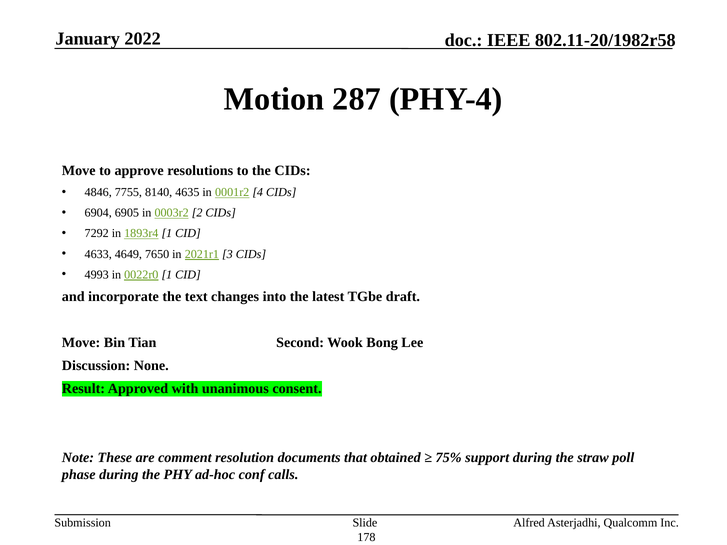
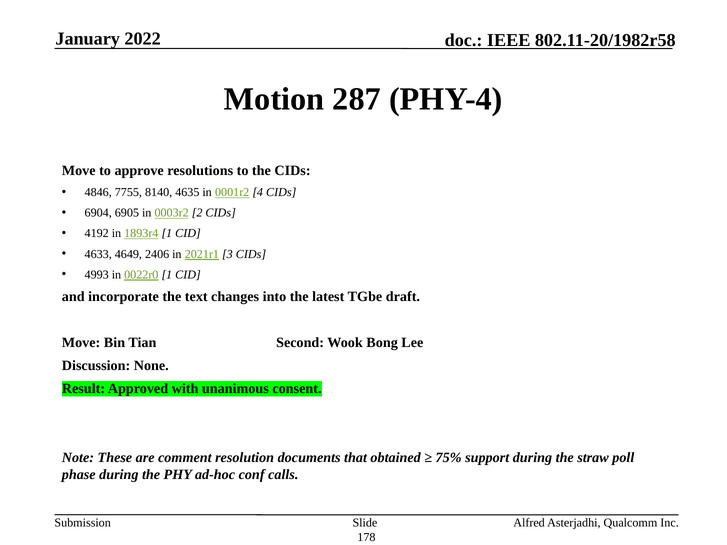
7292: 7292 -> 4192
7650: 7650 -> 2406
